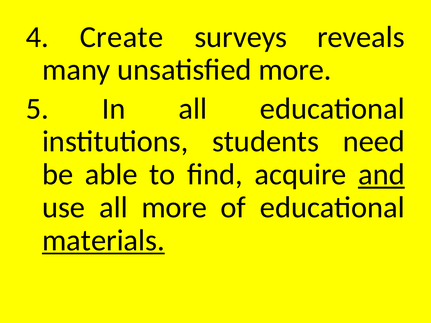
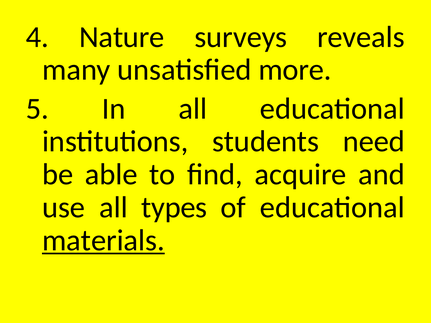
Create: Create -> Nature
and underline: present -> none
all more: more -> types
